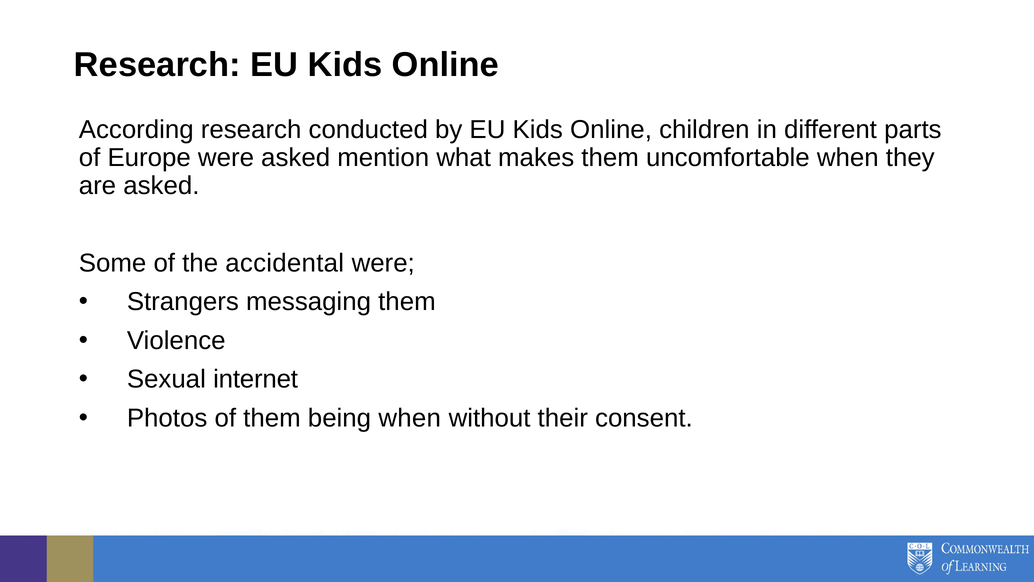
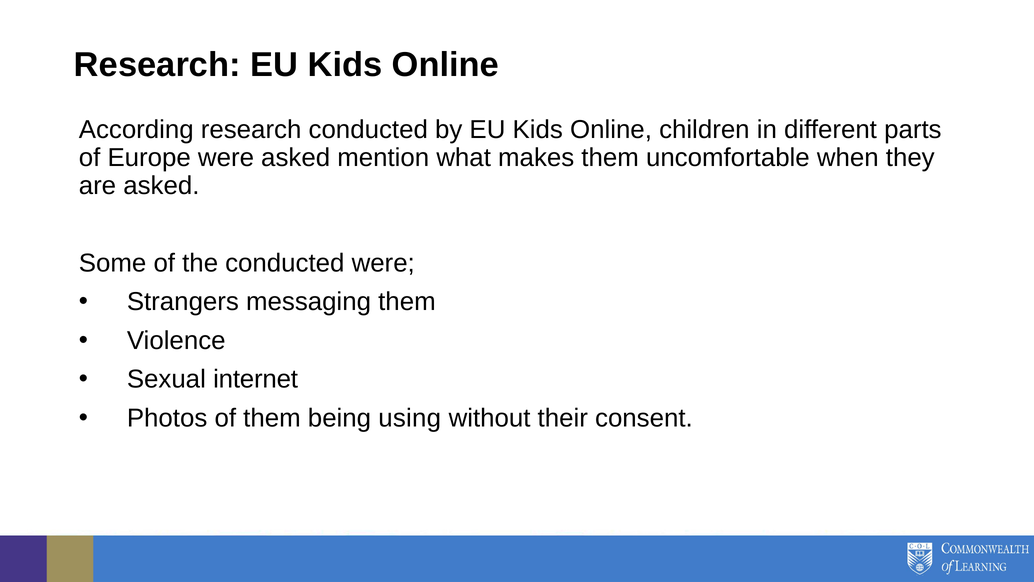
the accidental: accidental -> conducted
being when: when -> using
